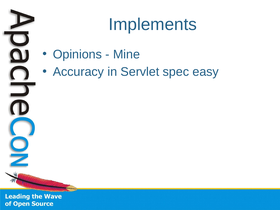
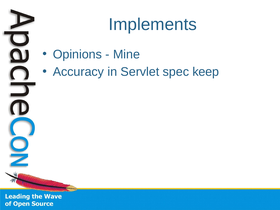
easy: easy -> keep
